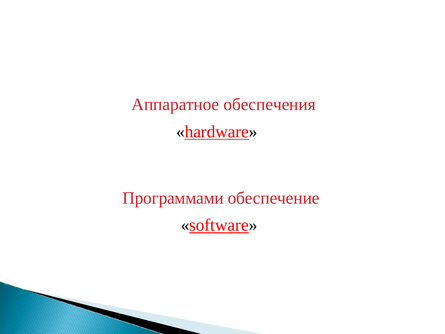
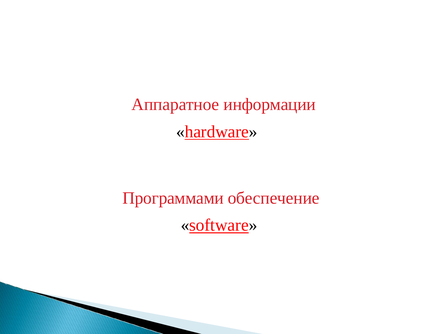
обеспечения: обеспечения -> информации
